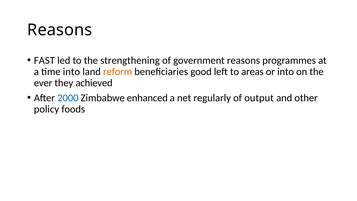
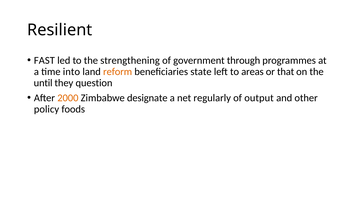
Reasons at (60, 30): Reasons -> Resilient
government reasons: reasons -> through
good: good -> state
or into: into -> that
ever: ever -> until
achieved: achieved -> question
2000 colour: blue -> orange
enhanced: enhanced -> designate
